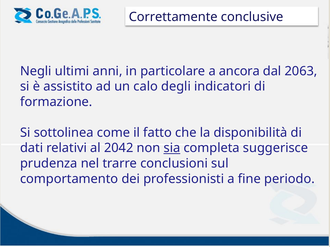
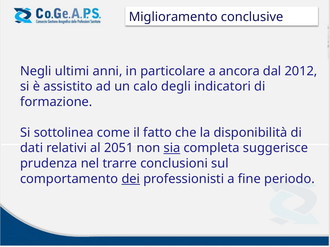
Correttamente: Correttamente -> Miglioramento
2063: 2063 -> 2012
2042: 2042 -> 2051
dei underline: none -> present
